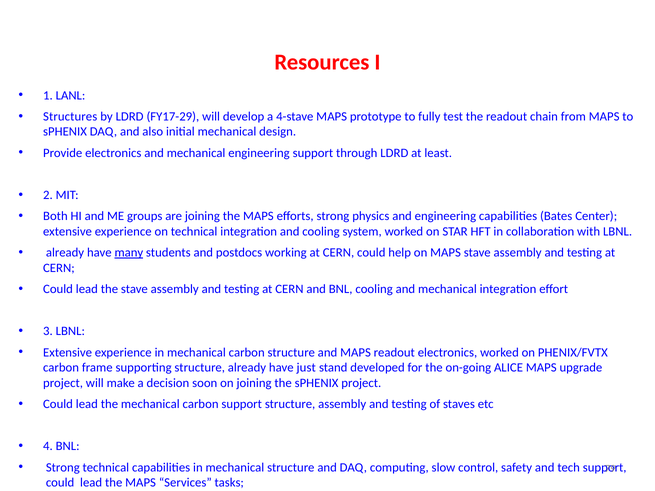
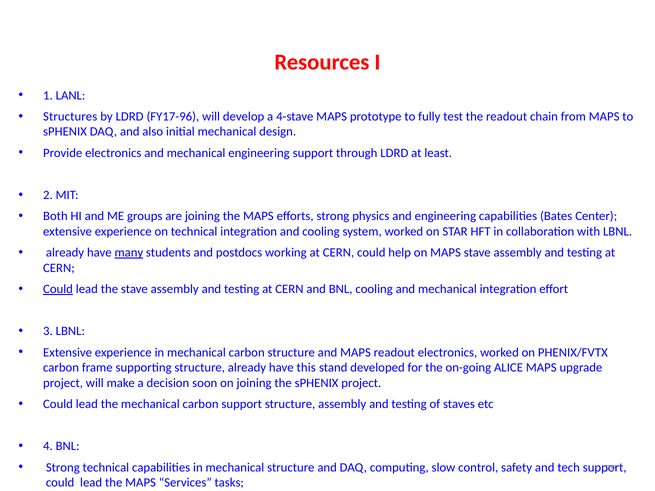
FY17-29: FY17-29 -> FY17-96
Could at (58, 289) underline: none -> present
just: just -> this
